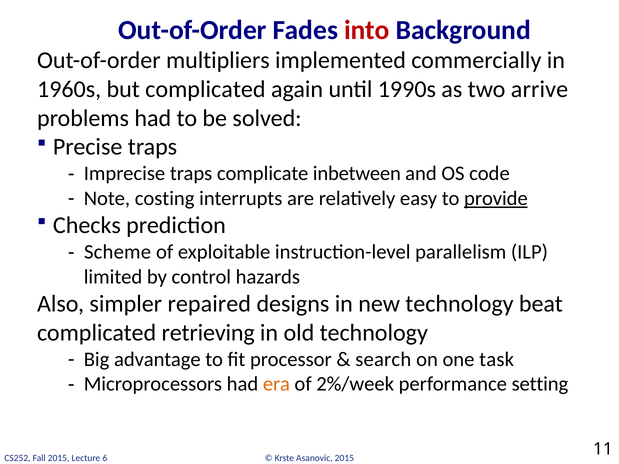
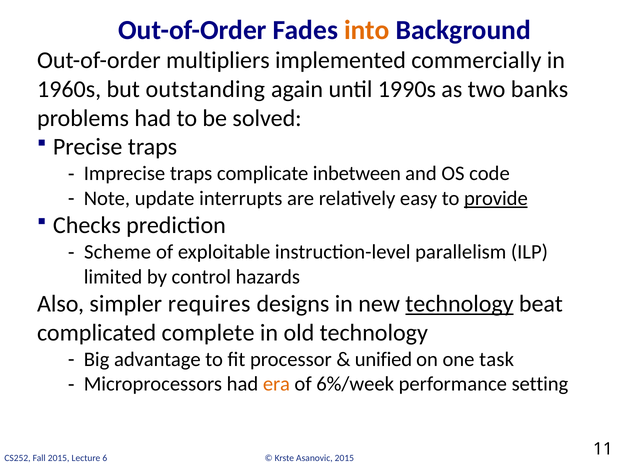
into colour: red -> orange
but complicated: complicated -> outstanding
arrive: arrive -> banks
costing: costing -> update
repaired: repaired -> requires
technology at (459, 304) underline: none -> present
retrieving: retrieving -> complete
search: search -> unified
2%/week: 2%/week -> 6%/week
